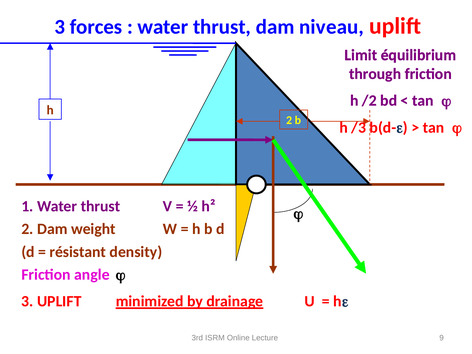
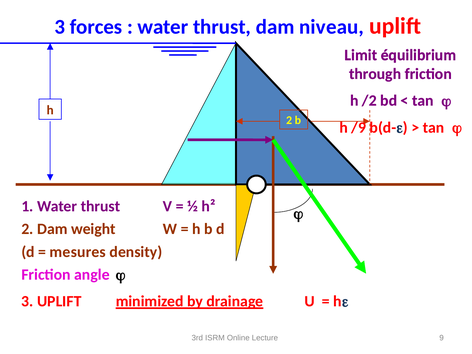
/3: /3 -> /9
résistant: résistant -> mesures
